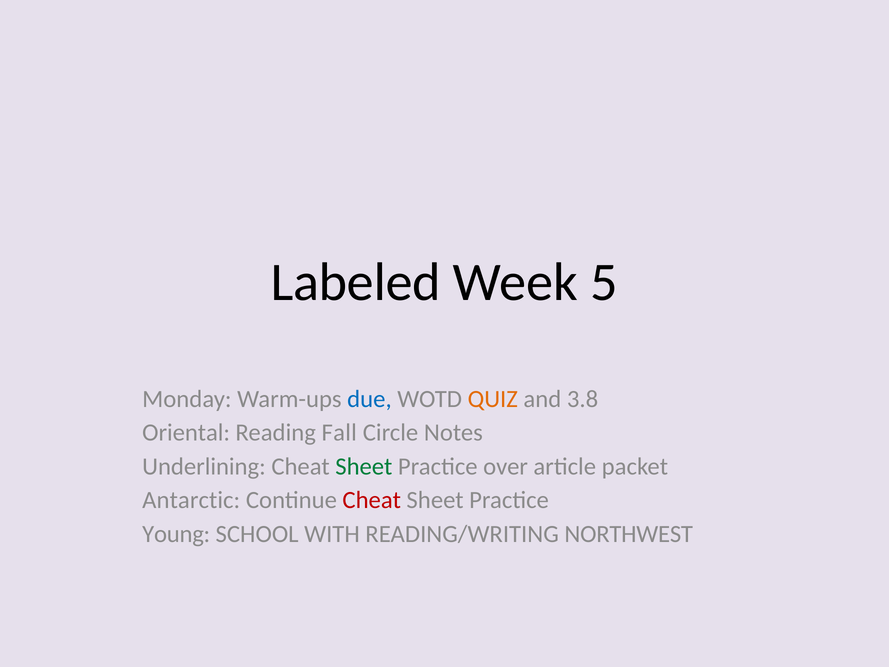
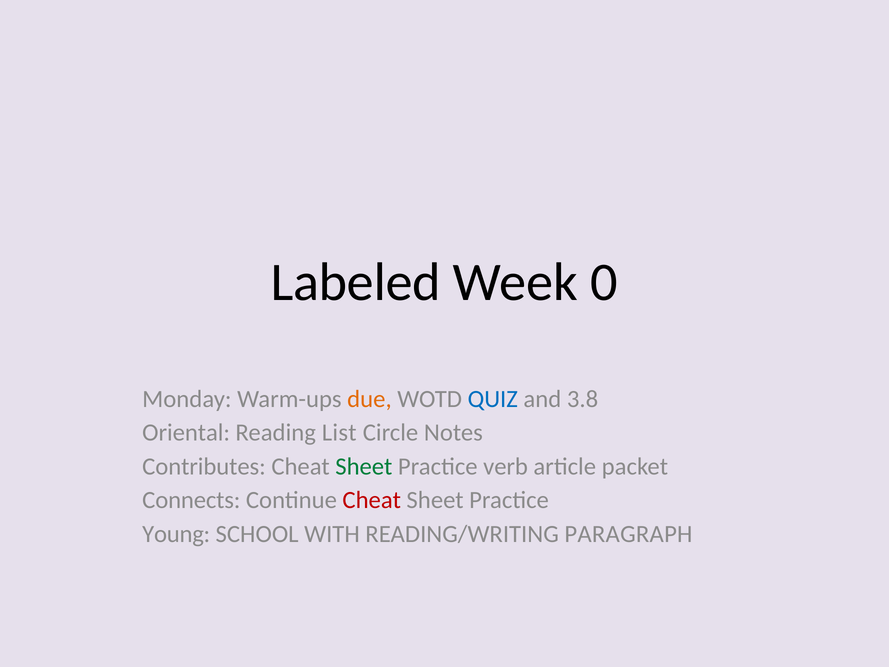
5: 5 -> 0
due colour: blue -> orange
QUIZ colour: orange -> blue
Fall: Fall -> List
Underlining: Underlining -> Contributes
over: over -> verb
Antarctic: Antarctic -> Connects
NORTHWEST: NORTHWEST -> PARAGRAPH
